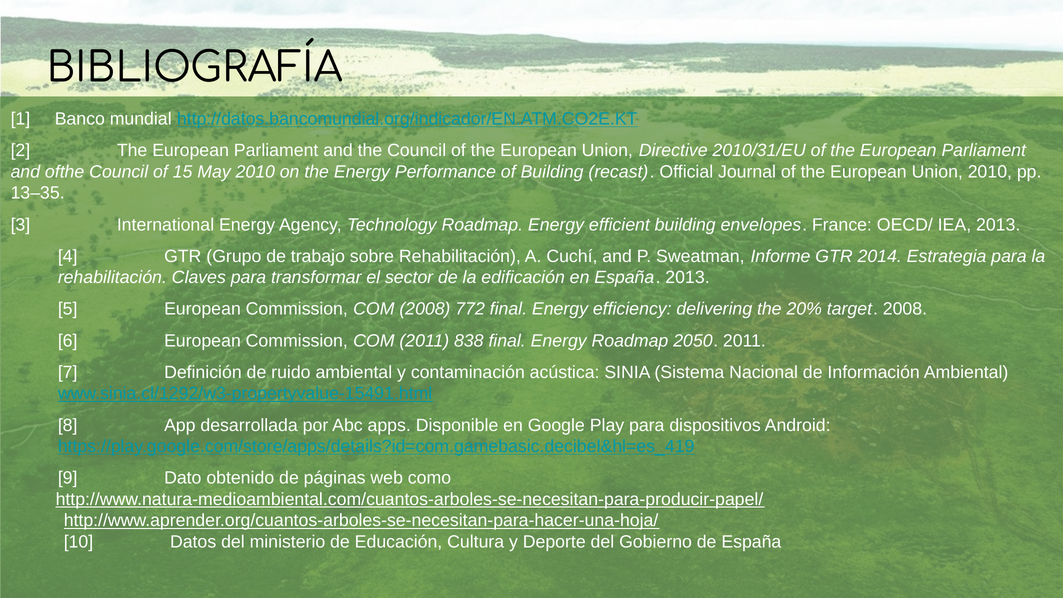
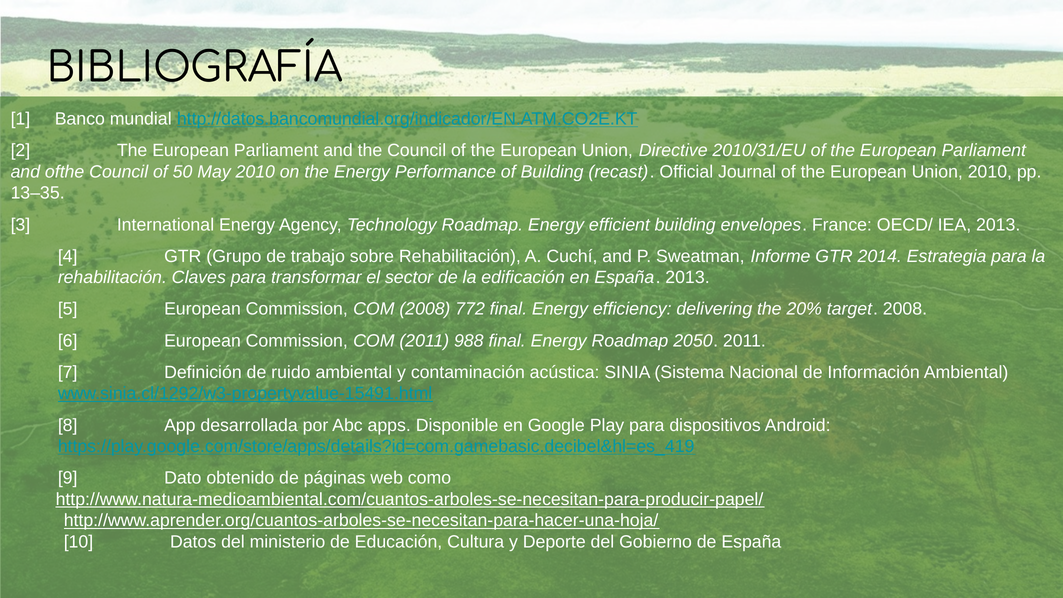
15: 15 -> 50
838: 838 -> 988
